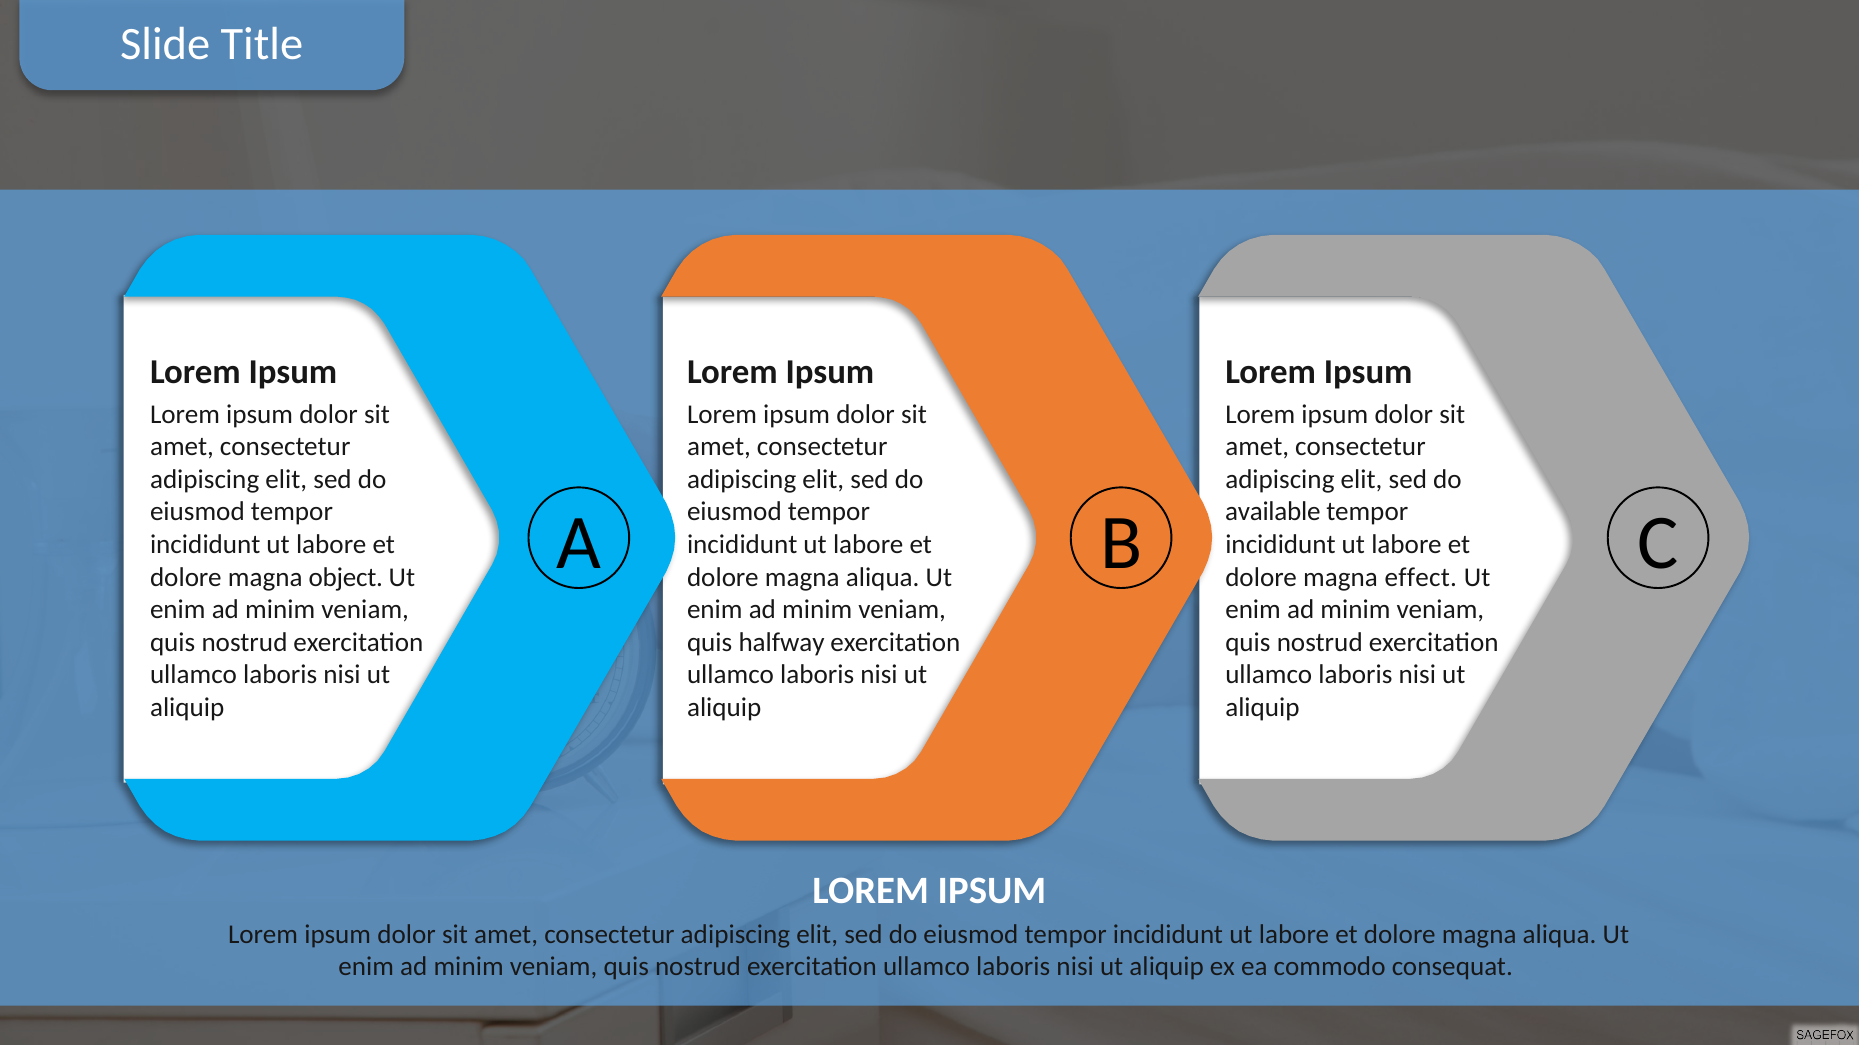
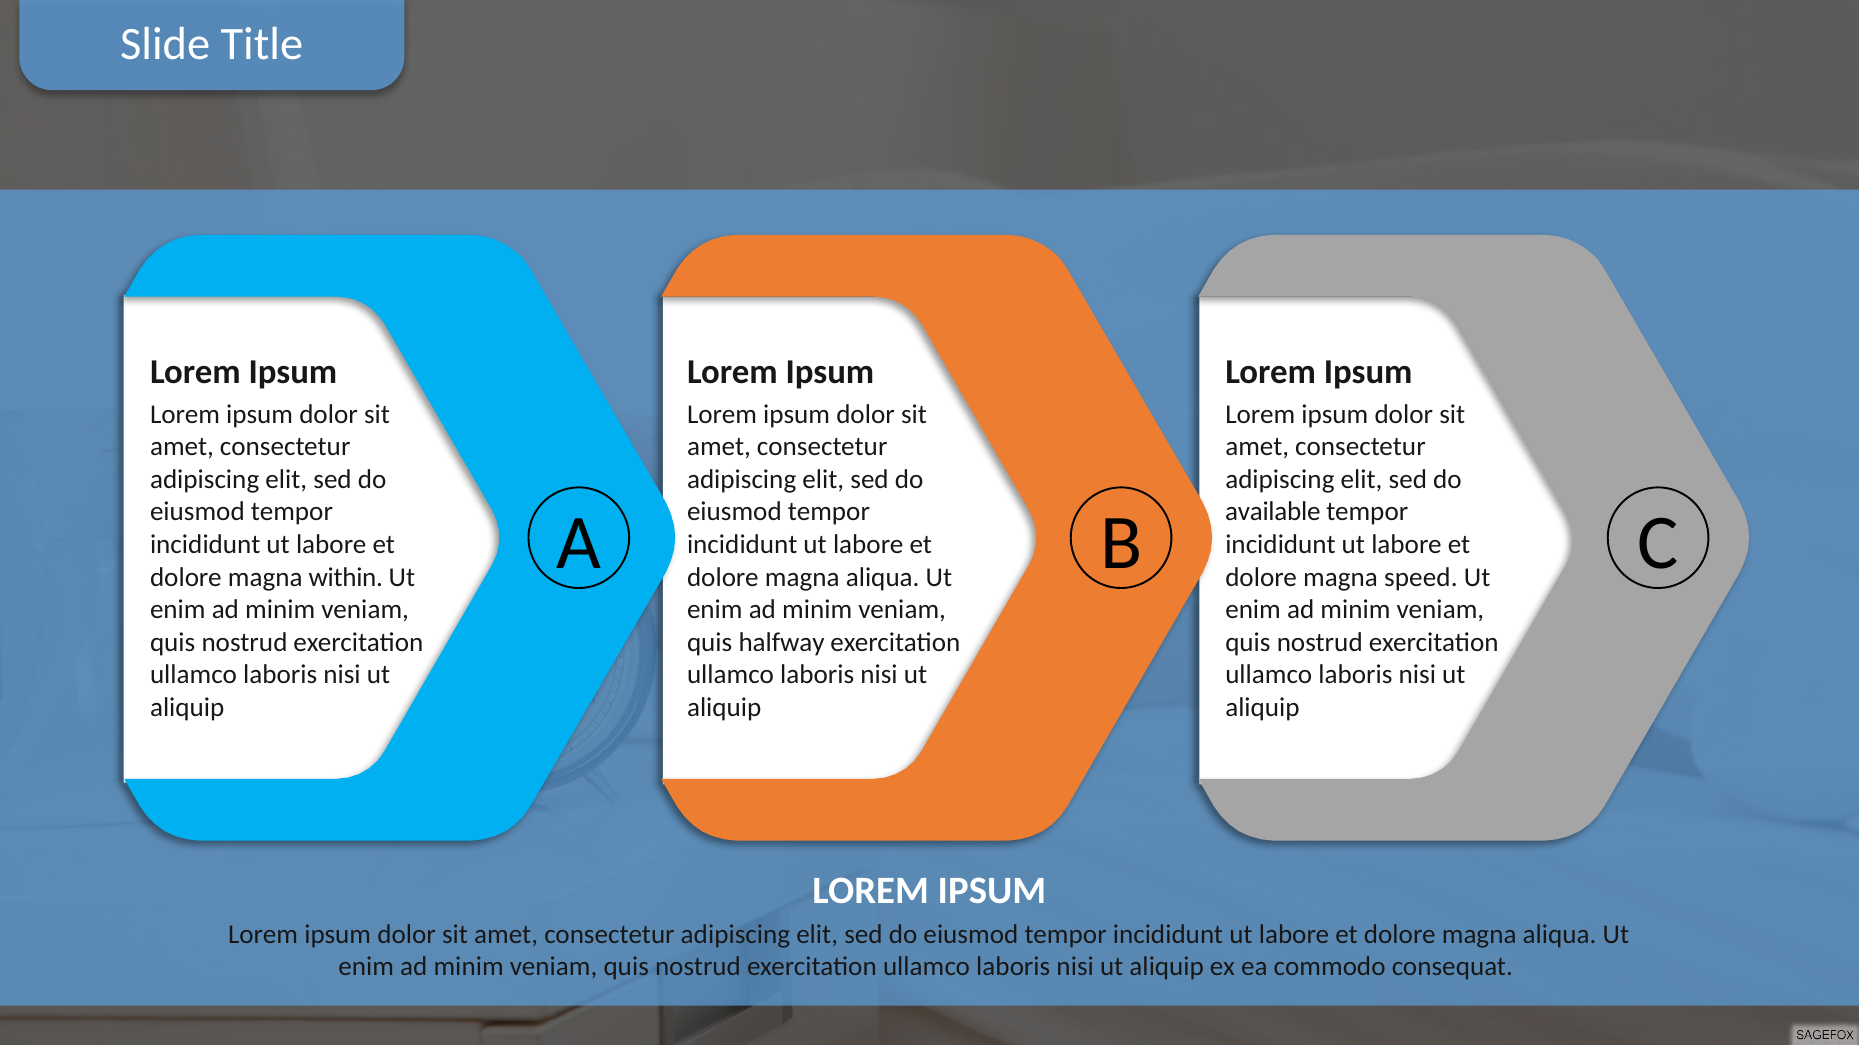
object: object -> within
effect: effect -> speed
